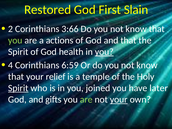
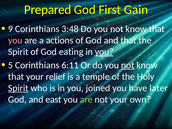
Restored: Restored -> Prepared
Slain: Slain -> Gain
2: 2 -> 9
3:66: 3:66 -> 3:48
you at (15, 40) colour: light green -> pink
health: health -> eating
4: 4 -> 5
6:59: 6:59 -> 6:11
not at (128, 65) underline: none -> present
gifts: gifts -> east
your at (119, 100) underline: present -> none
